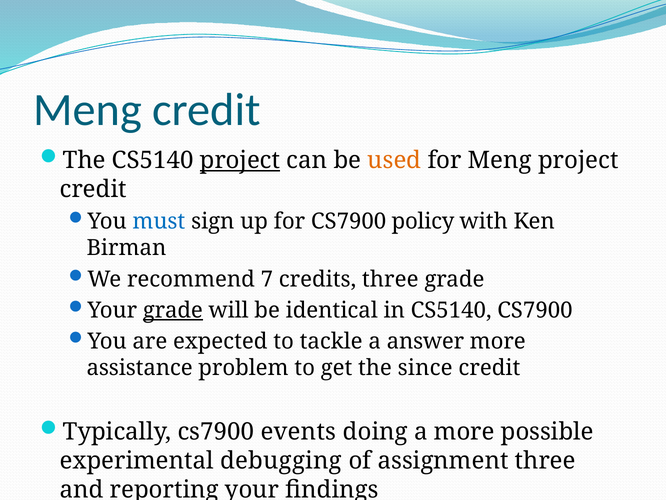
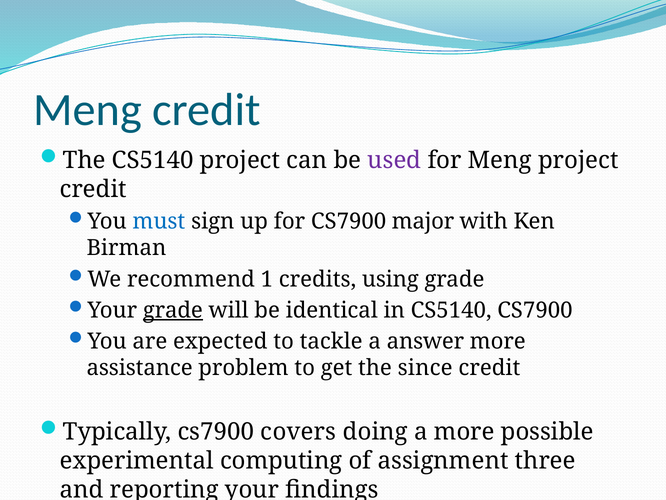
project at (240, 160) underline: present -> none
used colour: orange -> purple
policy: policy -> major
7: 7 -> 1
credits three: three -> using
events: events -> covers
debugging: debugging -> computing
